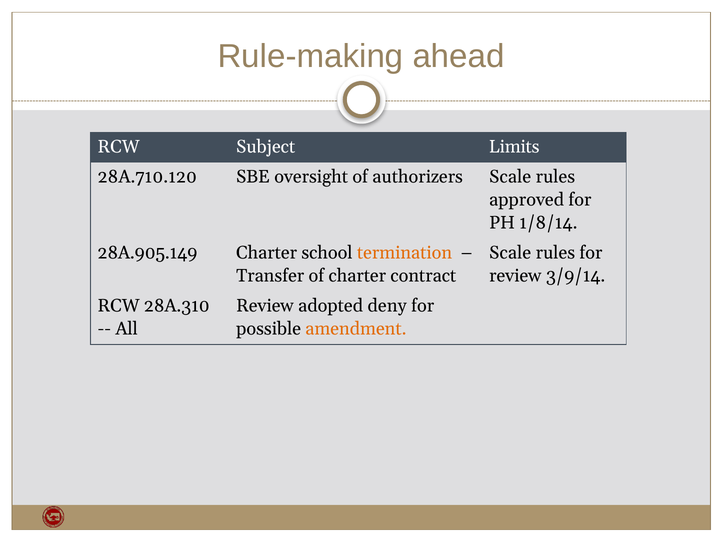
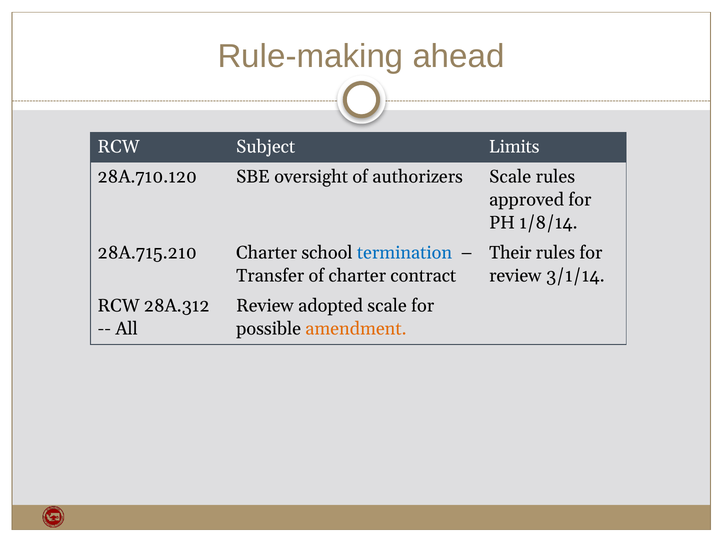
28A.905.149: 28A.905.149 -> 28A.715.210
termination colour: orange -> blue
Scale at (510, 253): Scale -> Their
3/9/14: 3/9/14 -> 3/1/14
28A.310: 28A.310 -> 28A.312
adopted deny: deny -> scale
